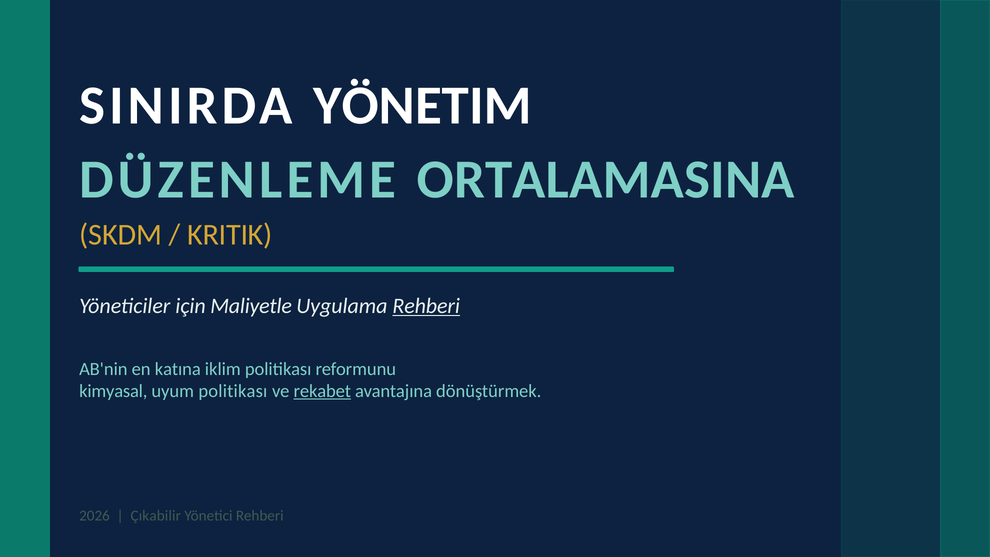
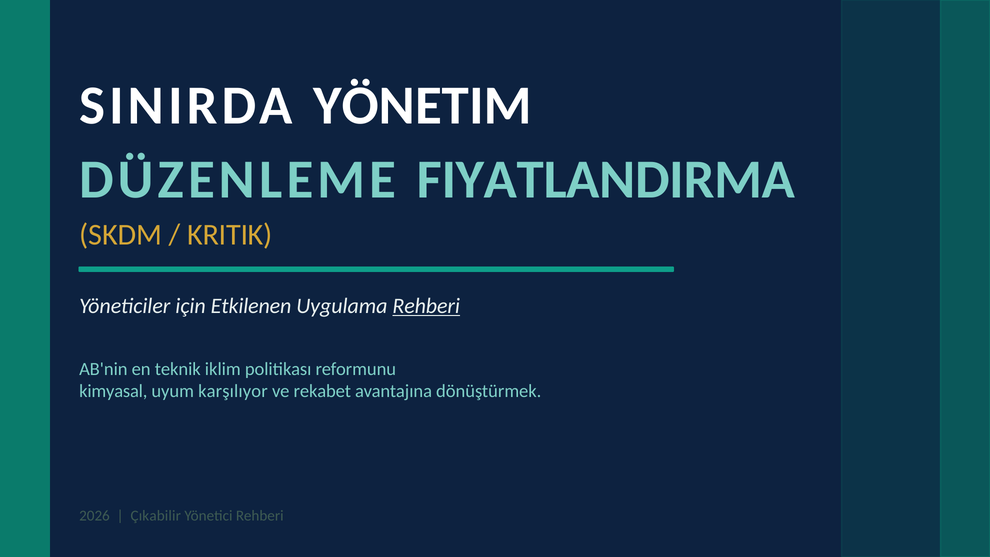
ORTALAMASINA: ORTALAMASINA -> FIYATLANDIRMA
Maliyetle: Maliyetle -> Etkilenen
katına: katına -> teknik
uyum politikası: politikası -> karşılıyor
rekabet underline: present -> none
